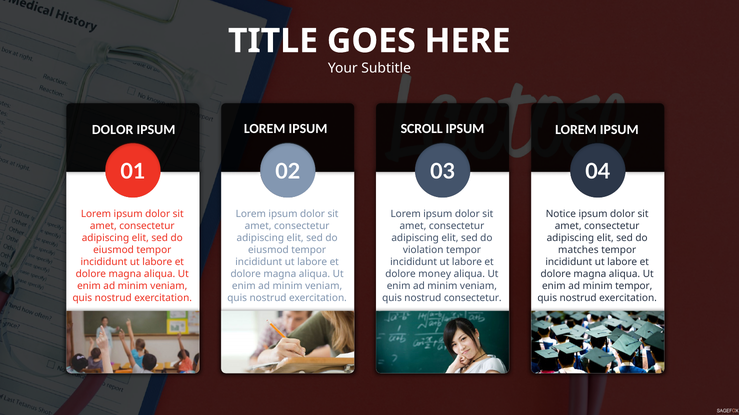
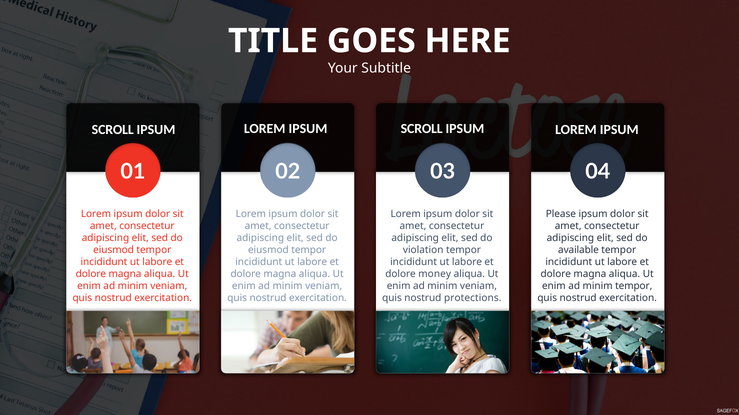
DOLOR at (113, 130): DOLOR -> SCROLL
Notice: Notice -> Please
matches: matches -> available
nostrud consectetur: consectetur -> protections
